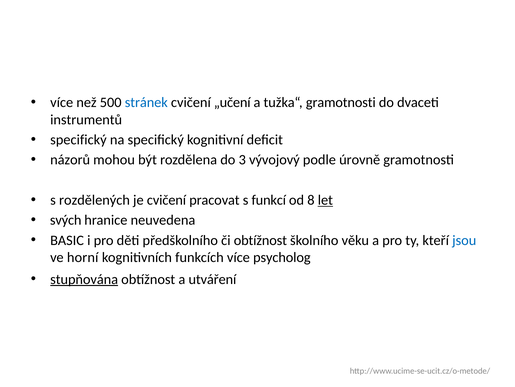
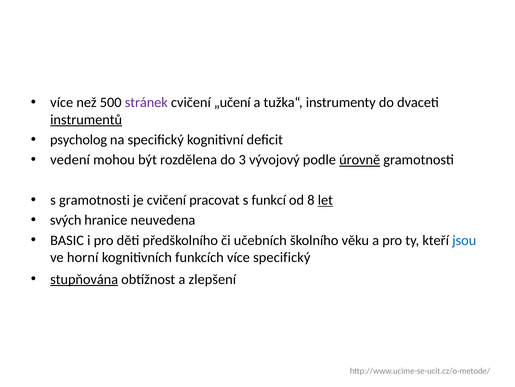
stránek colour: blue -> purple
tužka“ gramotnosti: gramotnosti -> instrumenty
instrumentů underline: none -> present
specifický at (78, 140): specifický -> psycholog
názorů: názorů -> vedení
úrovně underline: none -> present
s rozdělených: rozdělených -> gramotnosti
či obtížnost: obtížnost -> učebních
více psycholog: psycholog -> specifický
utváření: utváření -> zlepšení
